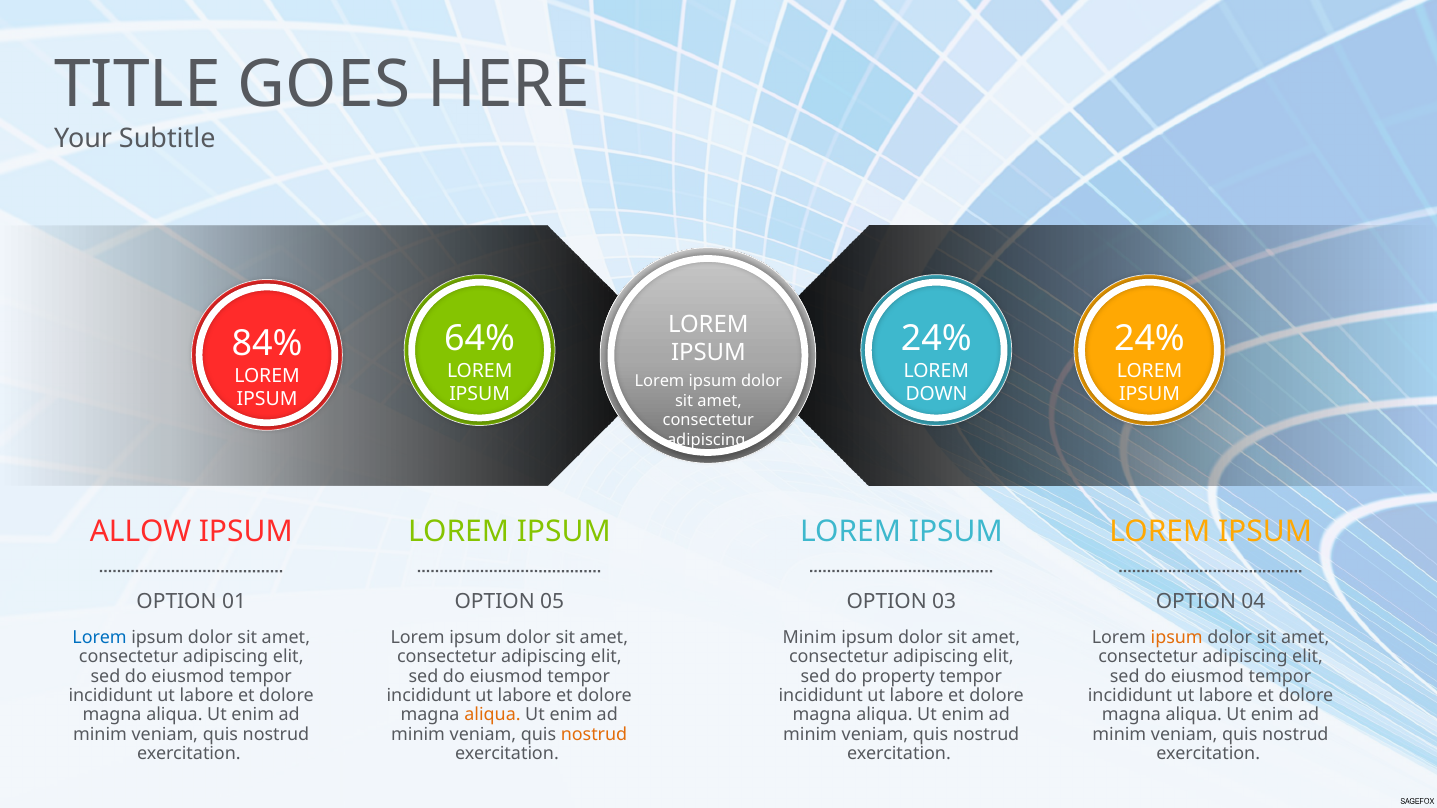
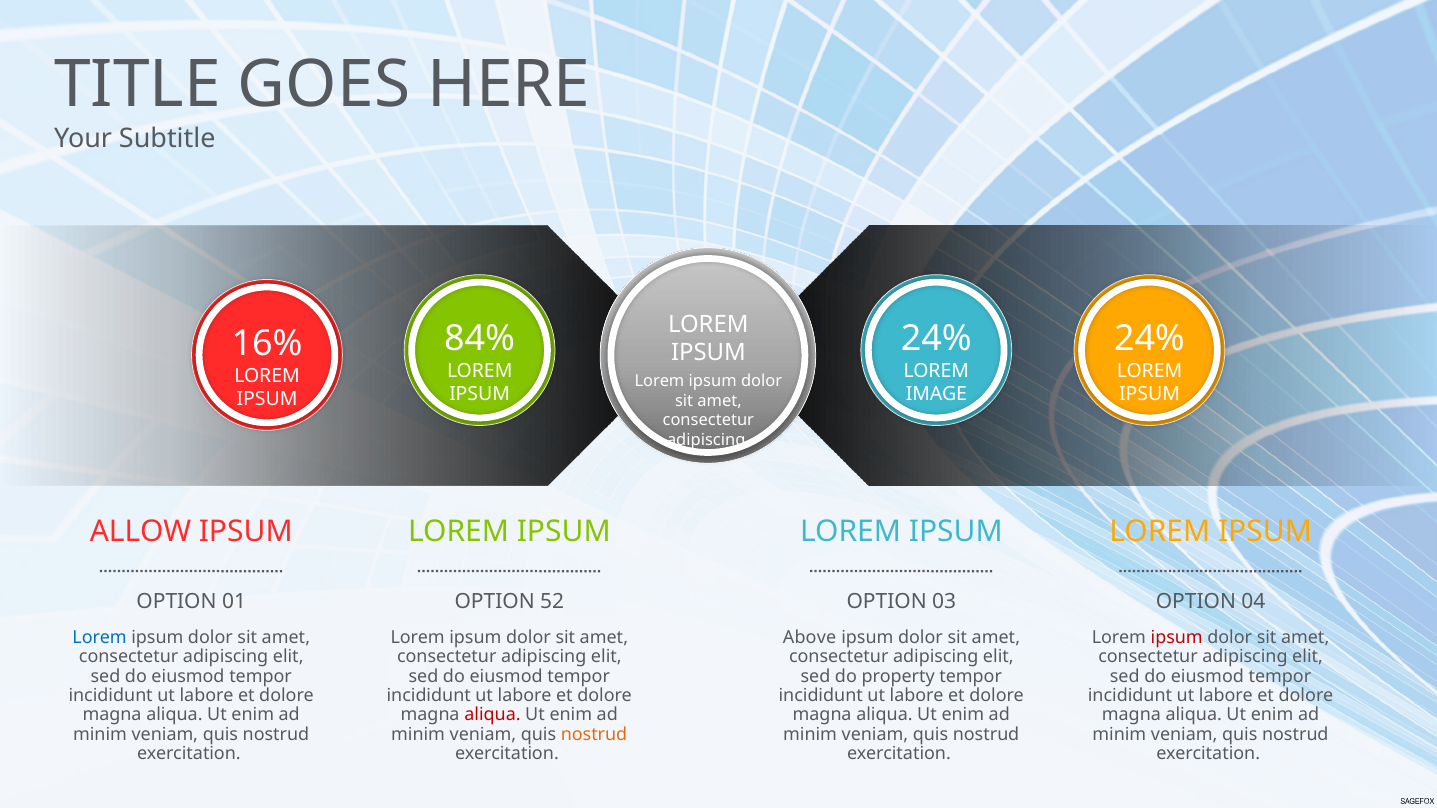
64%: 64% -> 84%
84%: 84% -> 16%
DOWN: DOWN -> IMAGE
05: 05 -> 52
Minim at (810, 638): Minim -> Above
ipsum at (1177, 638) colour: orange -> red
aliqua at (493, 715) colour: orange -> red
